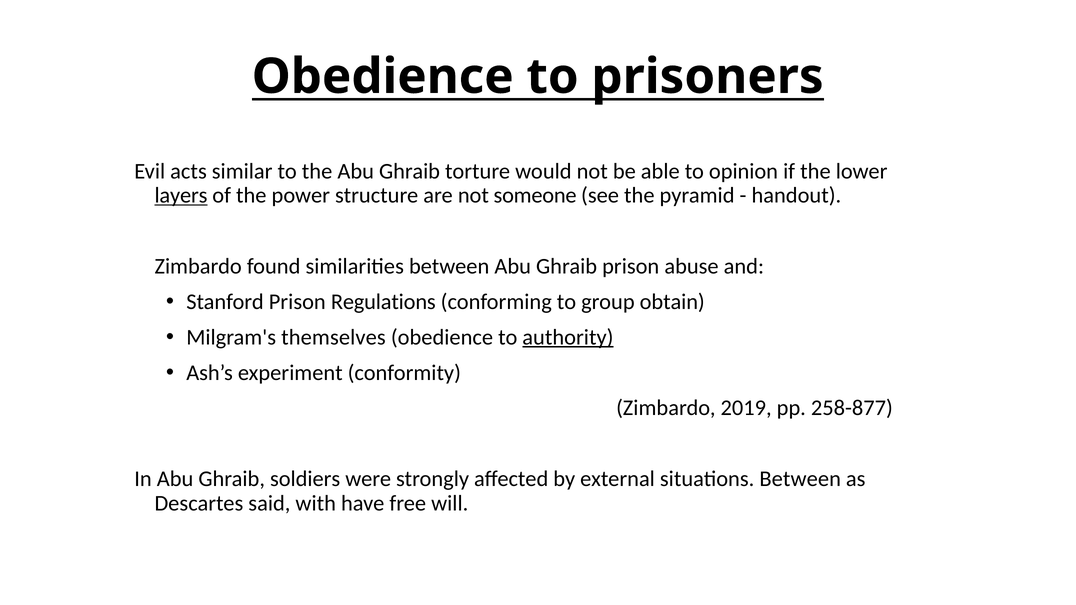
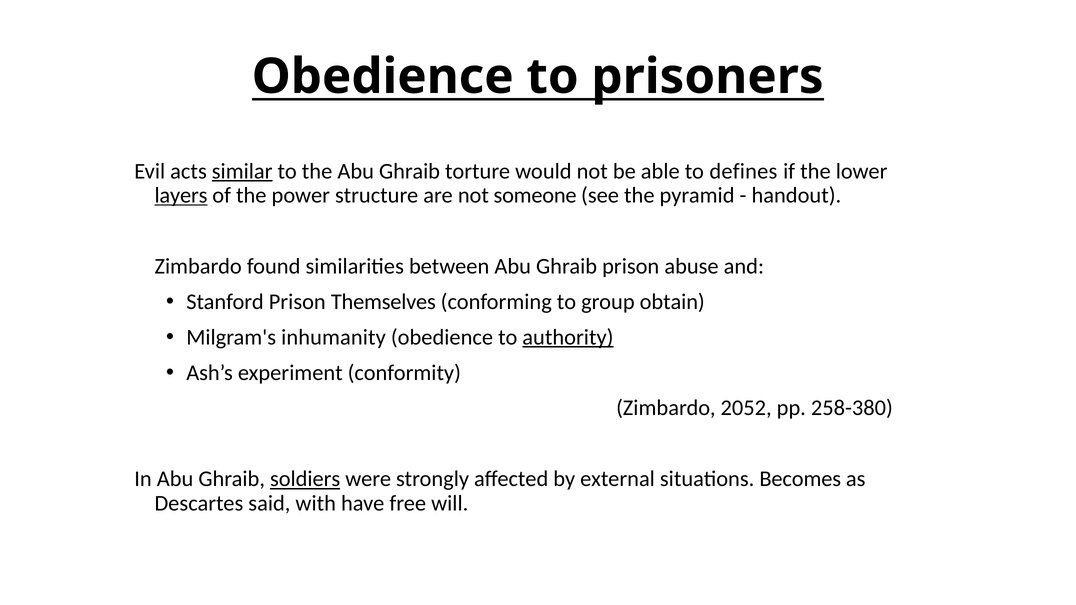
similar underline: none -> present
opinion: opinion -> defines
Regulations: Regulations -> Themselves
themselves: themselves -> inhumanity
2019: 2019 -> 2052
258-877: 258-877 -> 258-380
soldiers underline: none -> present
situations Between: Between -> Becomes
